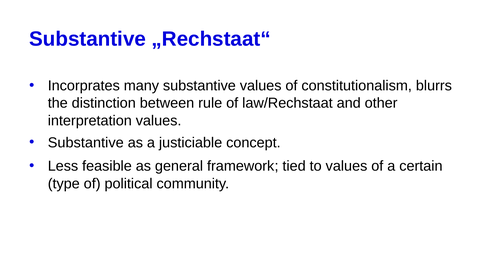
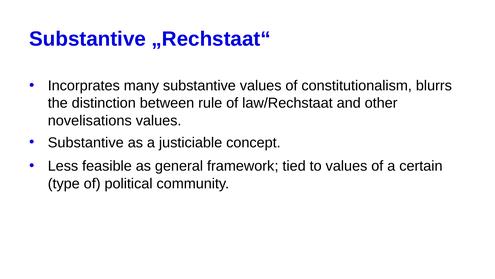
interpretation: interpretation -> novelisations
